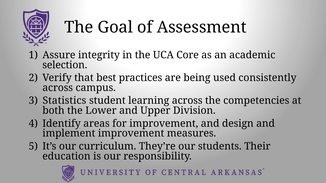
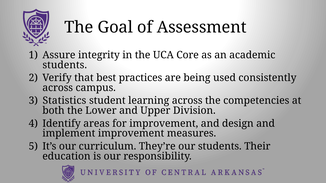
selection at (65, 65): selection -> students
